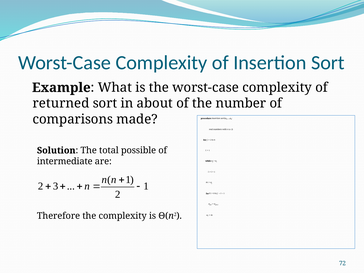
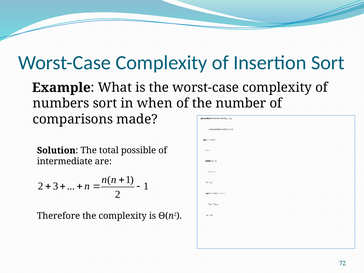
returned at (61, 103): returned -> numbers
about: about -> when
